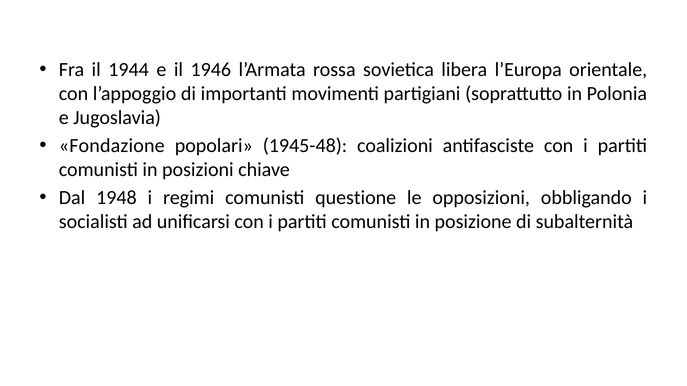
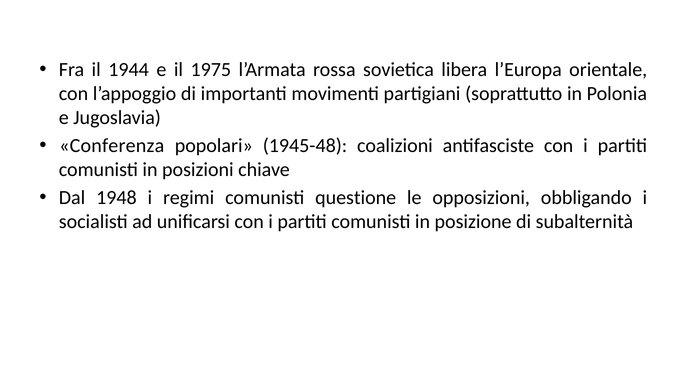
1946: 1946 -> 1975
Fondazione: Fondazione -> Conferenza
